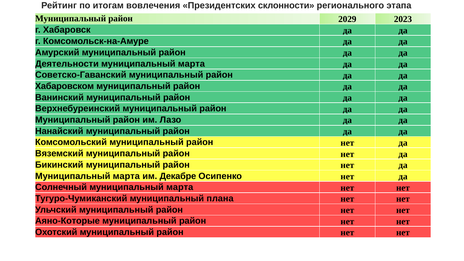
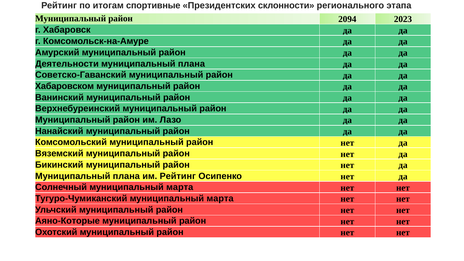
вовлечения: вовлечения -> спортивные
2029: 2029 -> 2094
марта at (191, 64): марта -> плана
марта at (126, 176): марта -> плана
им Декабре: Декабре -> Рейтинг
Тугуро-Чумиканский муниципальный плана: плана -> марта
